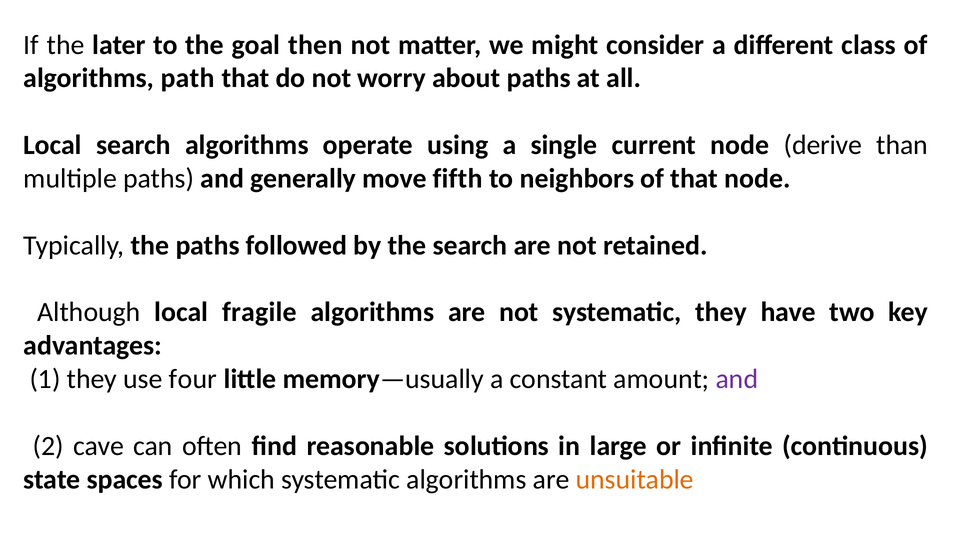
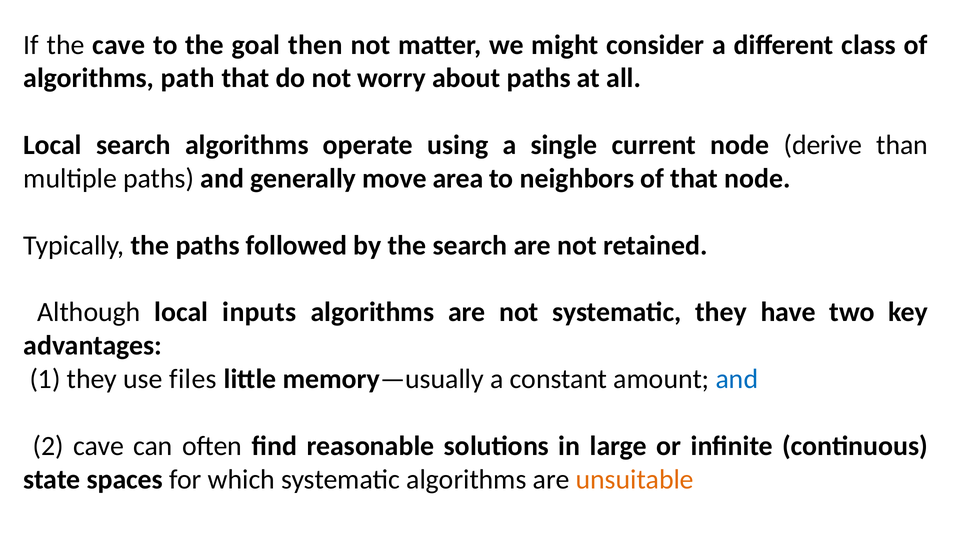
the later: later -> cave
fifth: fifth -> area
fragile: fragile -> inputs
four: four -> files
and at (737, 379) colour: purple -> blue
